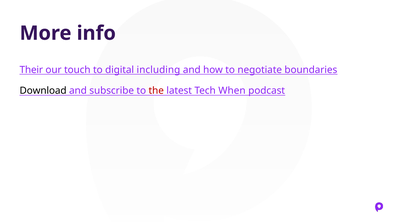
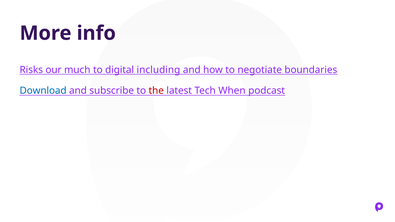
Their: Their -> Risks
touch: touch -> much
Download colour: black -> blue
